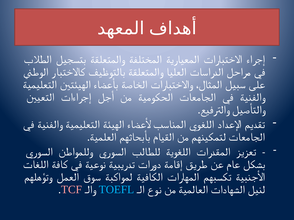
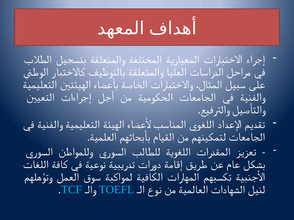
TCF colour: pink -> light blue
